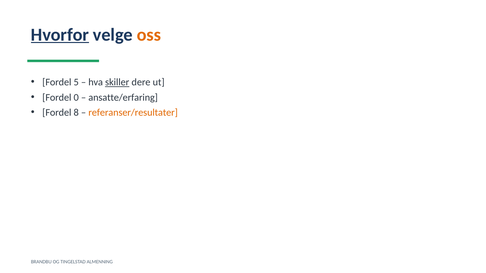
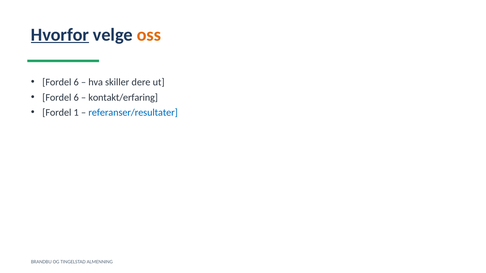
5 at (76, 82): 5 -> 6
skiller underline: present -> none
0 at (76, 98): 0 -> 6
ansatte/erfaring: ansatte/erfaring -> kontakt/erfaring
8: 8 -> 1
referanser/resultater colour: orange -> blue
